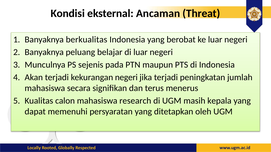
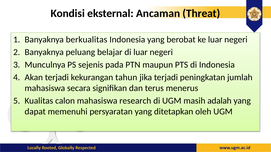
kekurangan negeri: negeri -> tahun
kepala: kepala -> adalah
